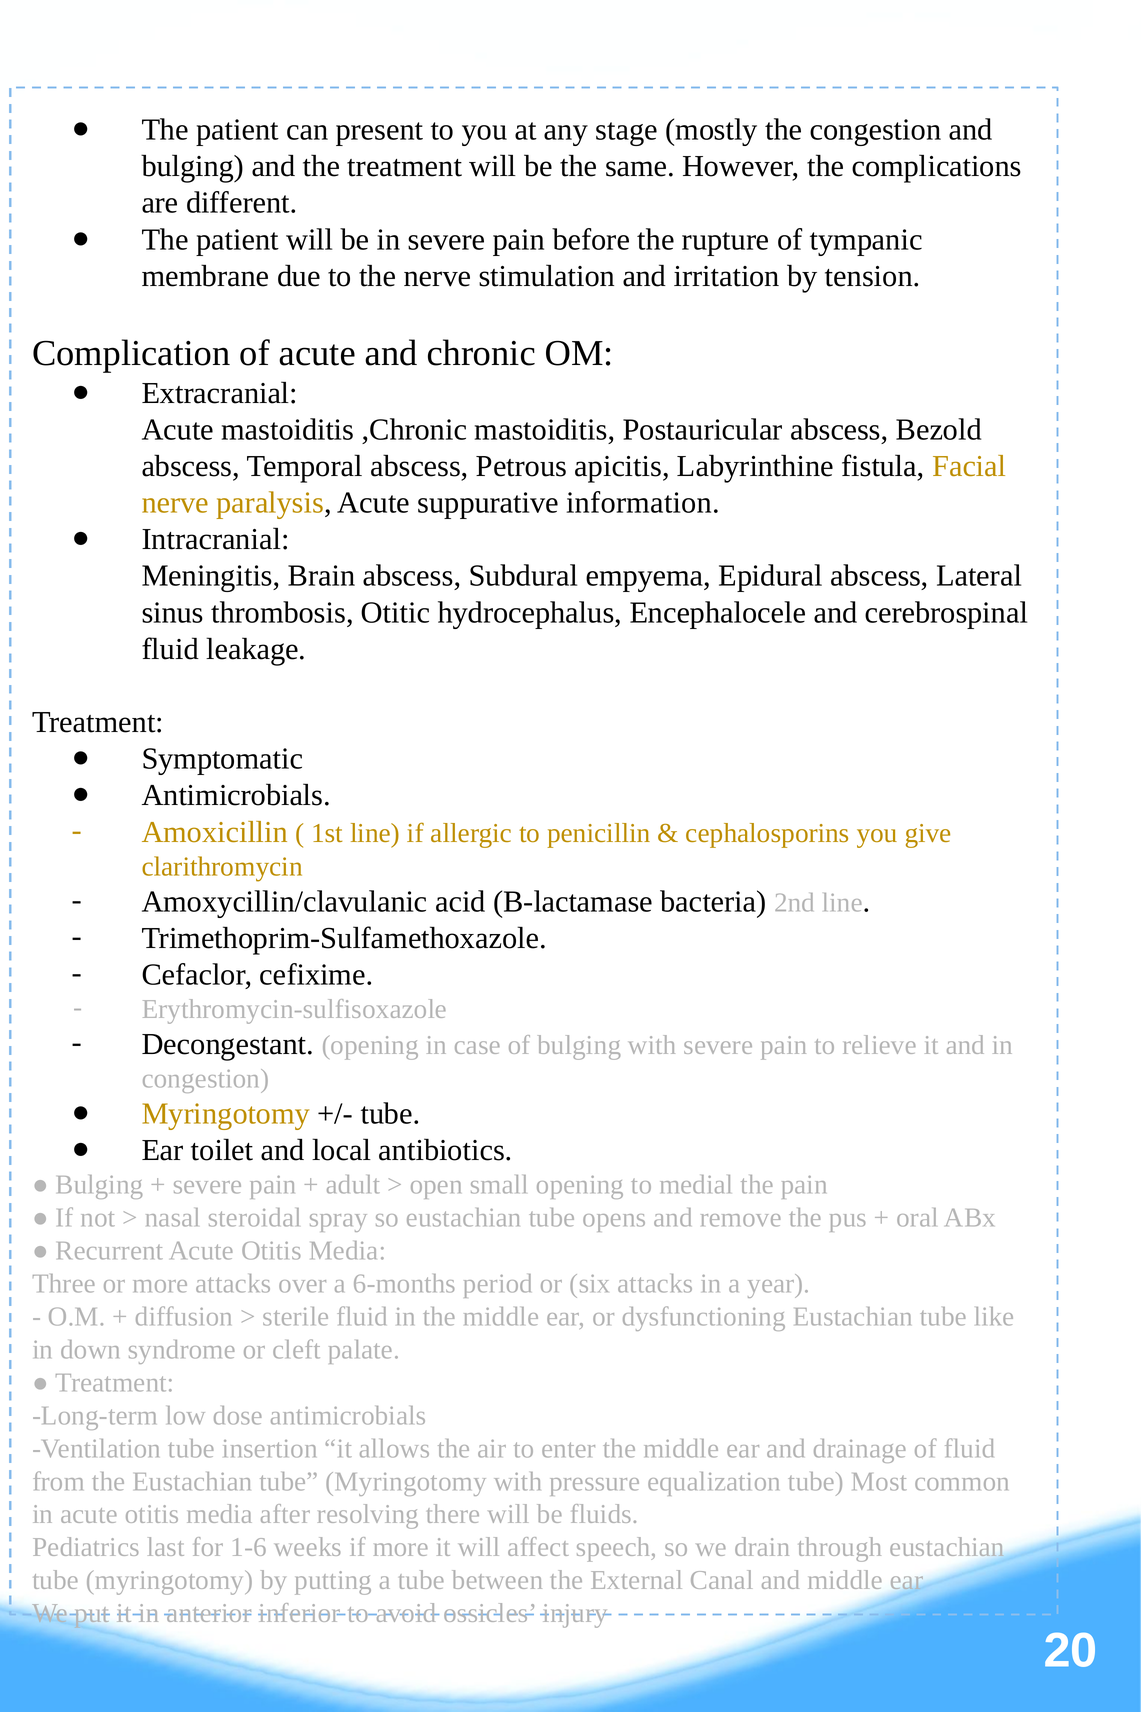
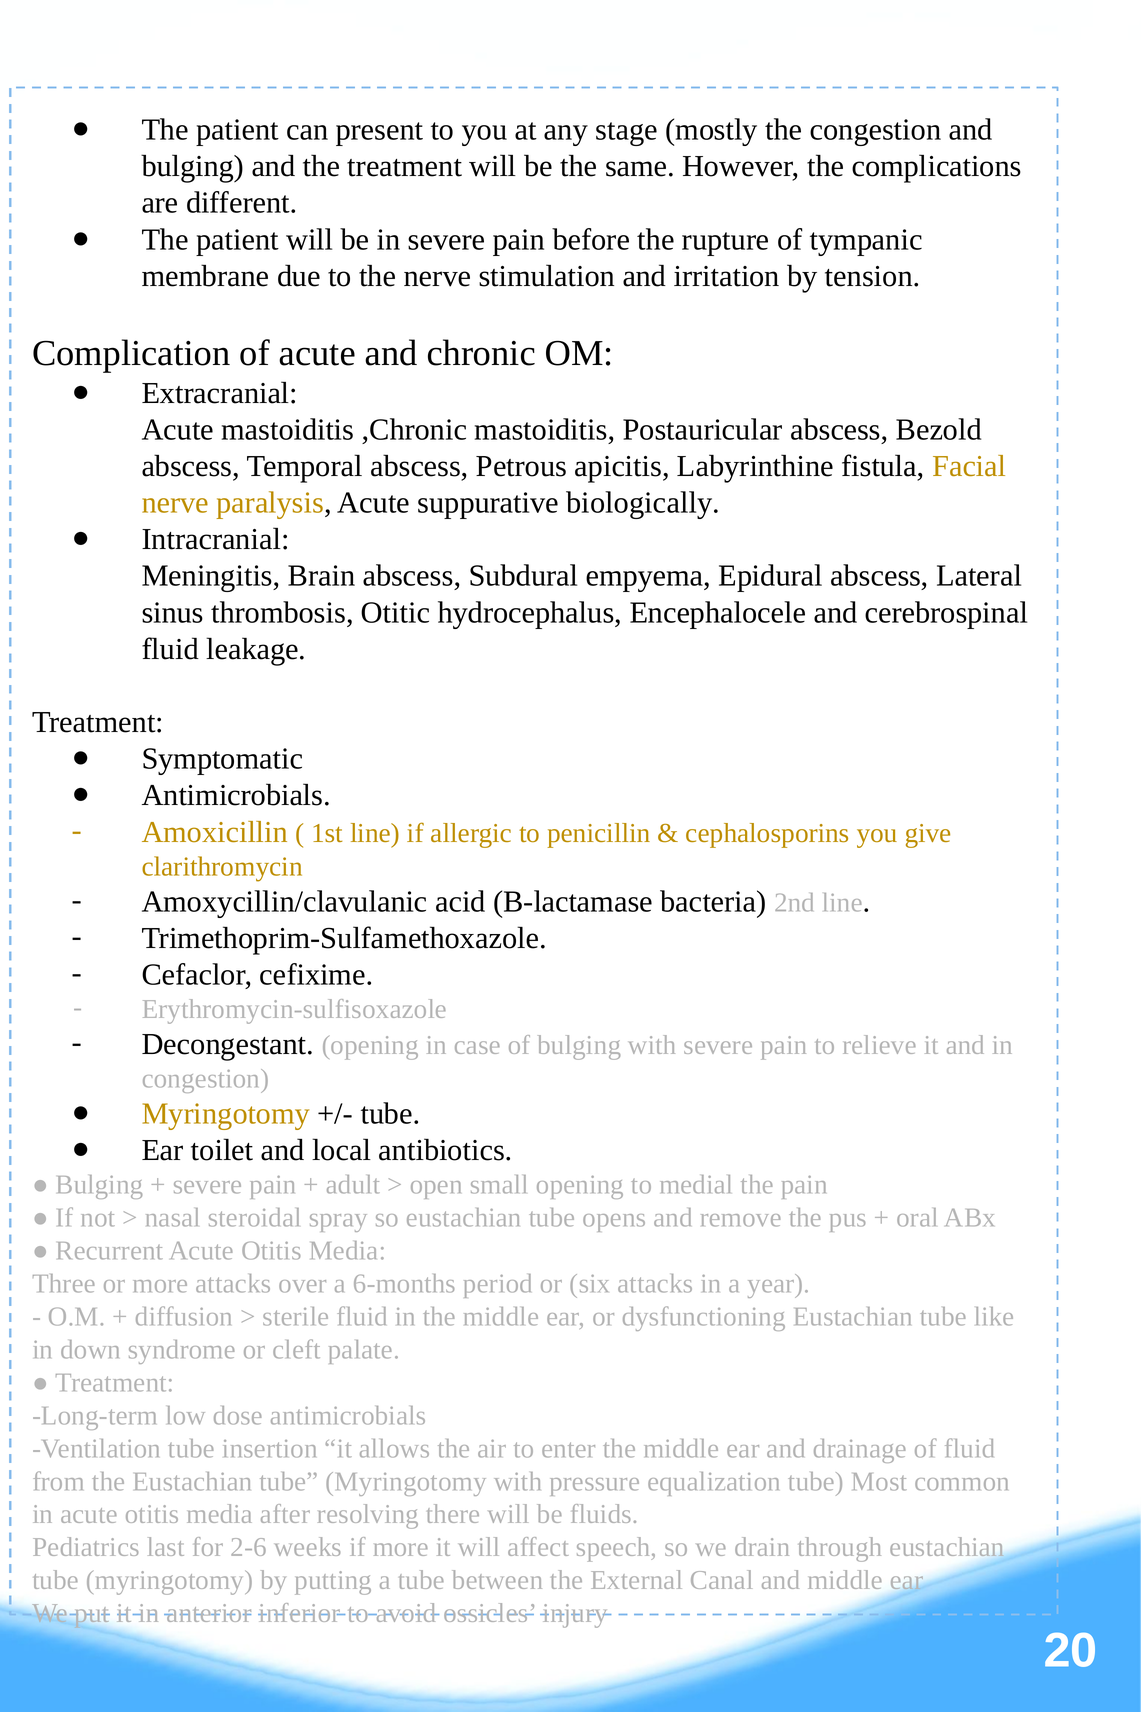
information: information -> biologically
1-6: 1-6 -> 2-6
